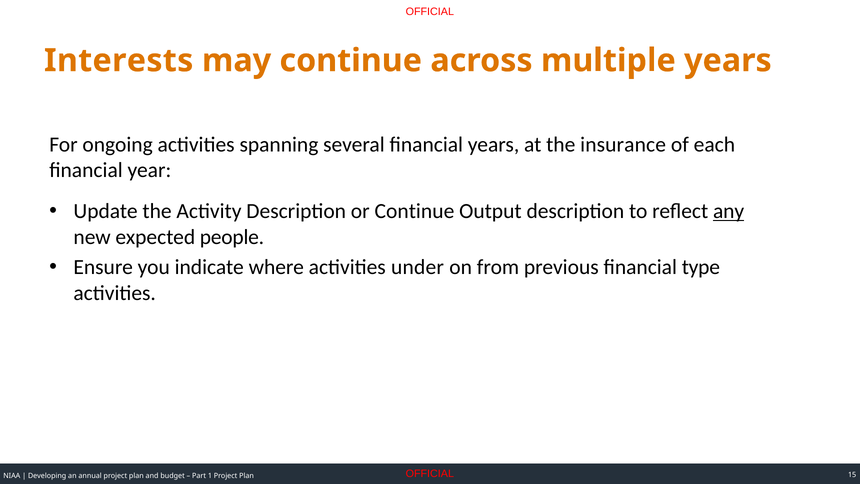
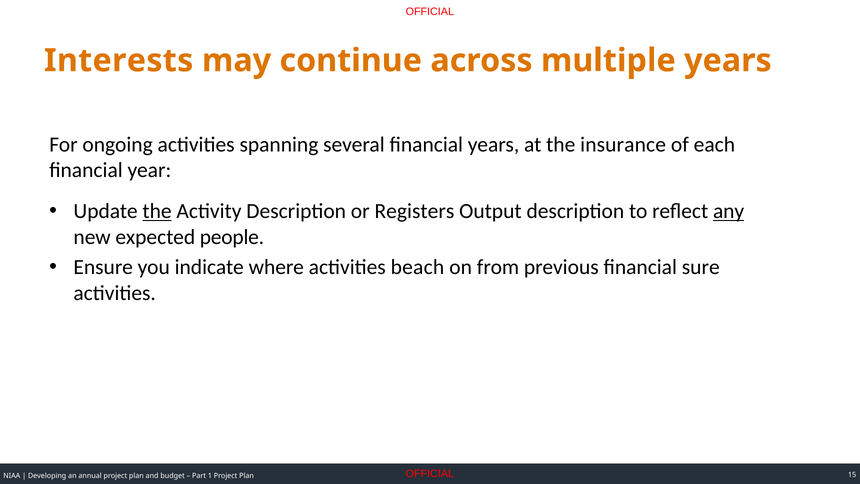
the at (157, 211) underline: none -> present
or Continue: Continue -> Registers
under: under -> beach
type: type -> sure
